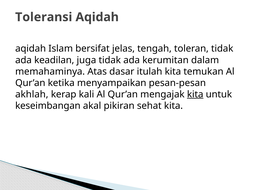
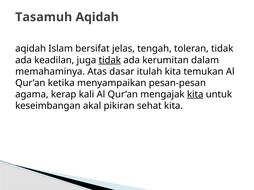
Toleransi: Toleransi -> Tasamuh
tidak at (110, 60) underline: none -> present
akhlah: akhlah -> agama
